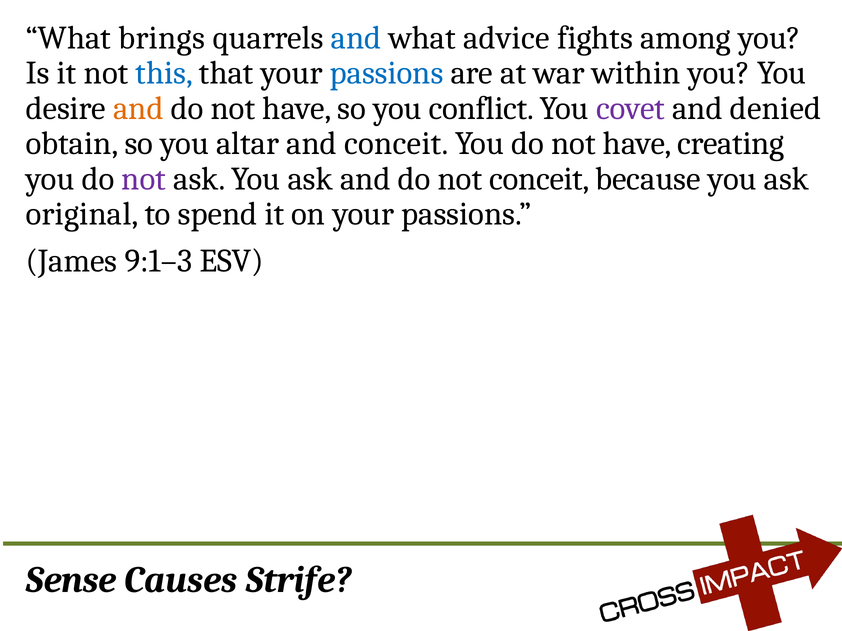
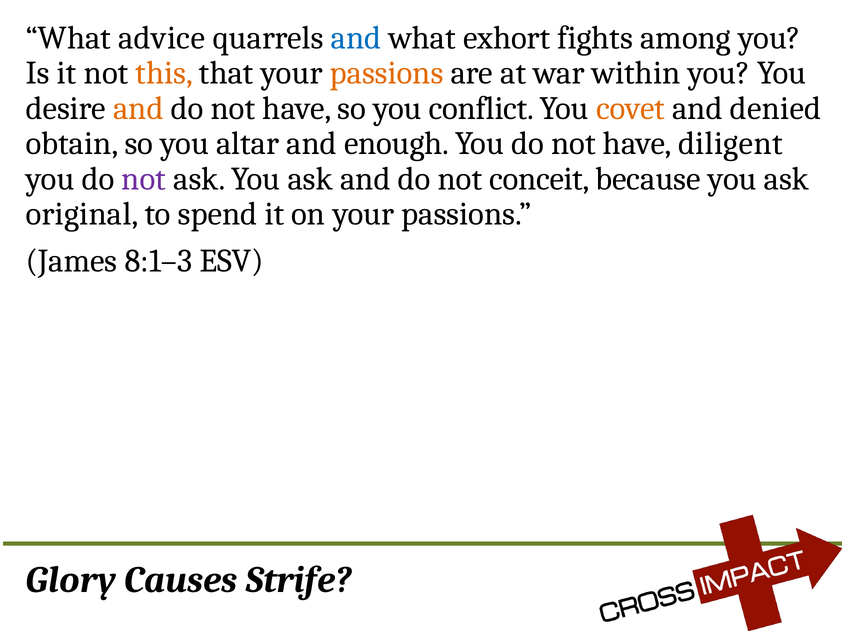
brings: brings -> advice
advice: advice -> exhort
this colour: blue -> orange
passions at (387, 73) colour: blue -> orange
covet colour: purple -> orange
and conceit: conceit -> enough
creating: creating -> diligent
9:1–3: 9:1–3 -> 8:1–3
Sense: Sense -> Glory
